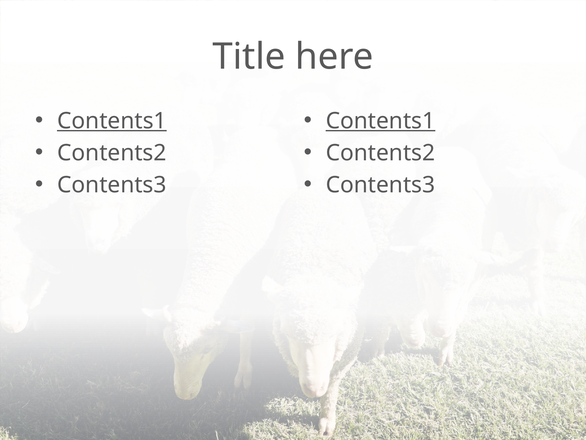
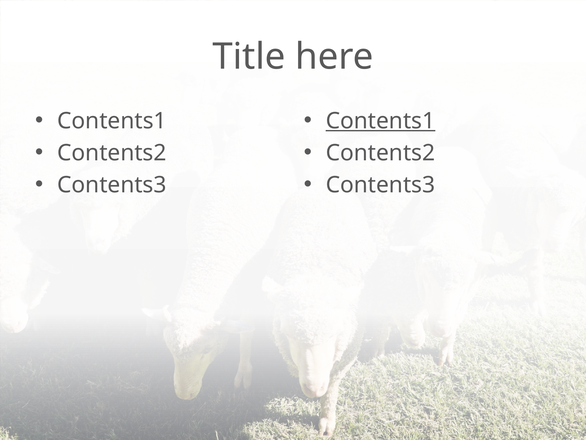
Contents1 at (112, 121) underline: present -> none
